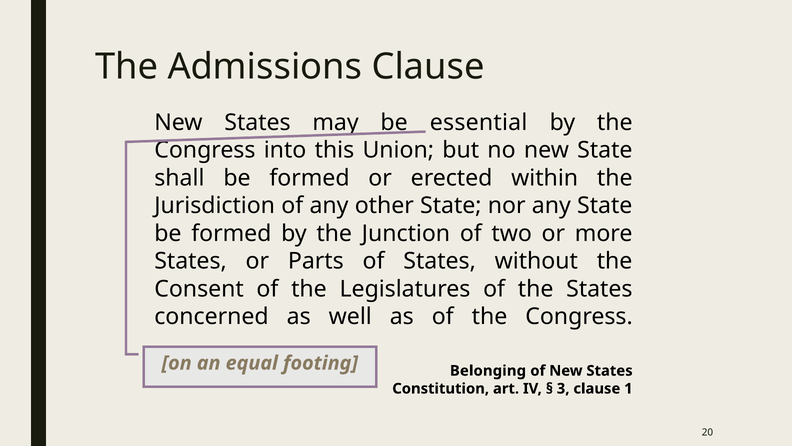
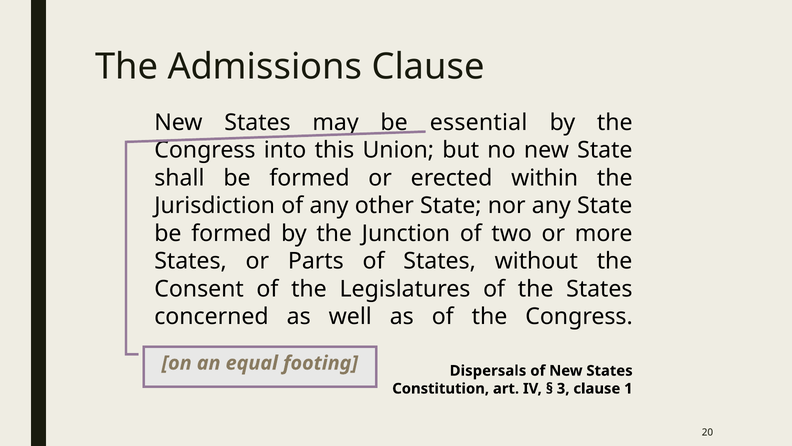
Belonging: Belonging -> Dispersals
